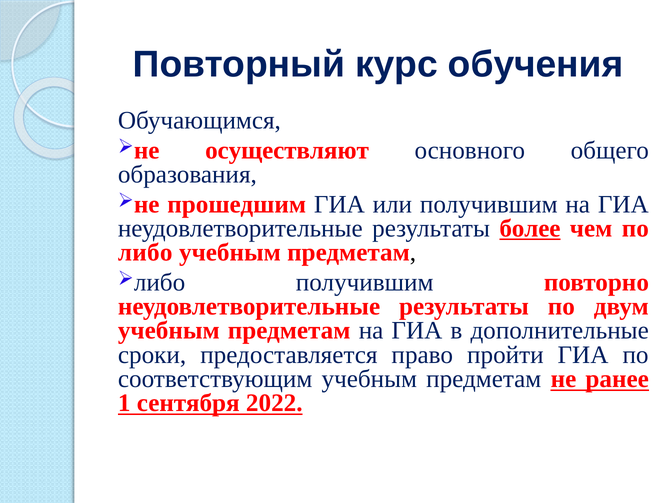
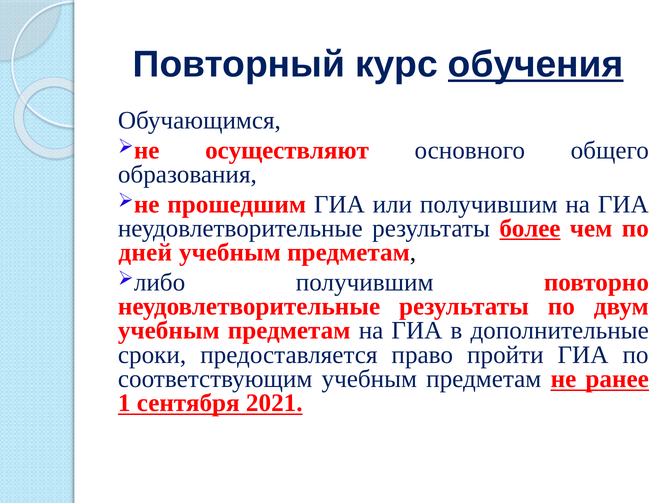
обучения underline: none -> present
либо: либо -> дней
2022: 2022 -> 2021
